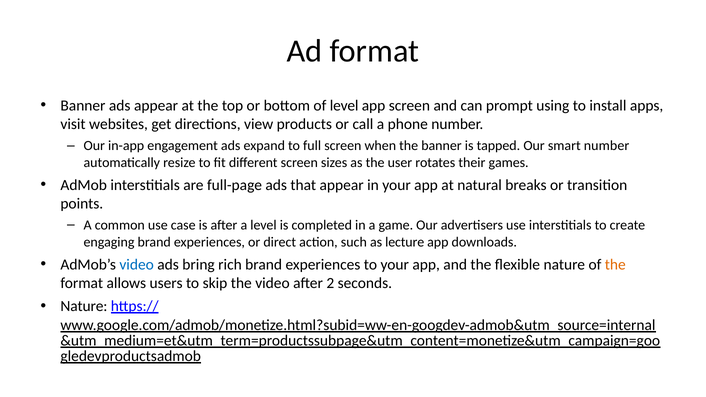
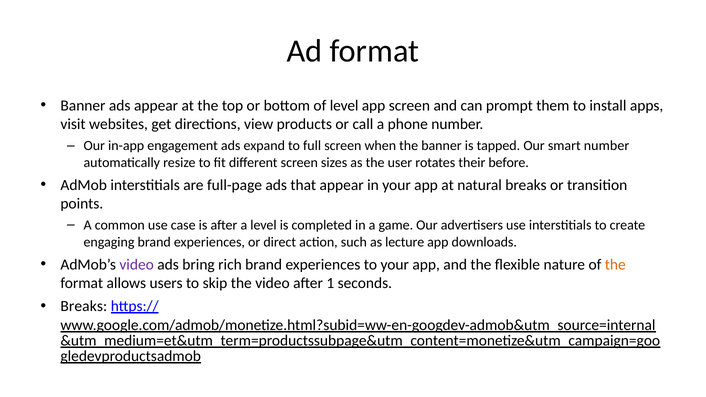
using: using -> them
games: games -> before
video at (137, 265) colour: blue -> purple
2: 2 -> 1
Nature at (84, 306): Nature -> Breaks
